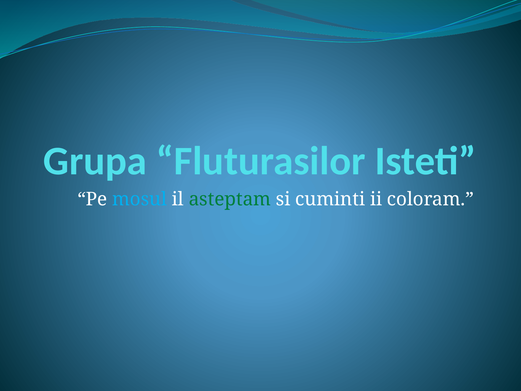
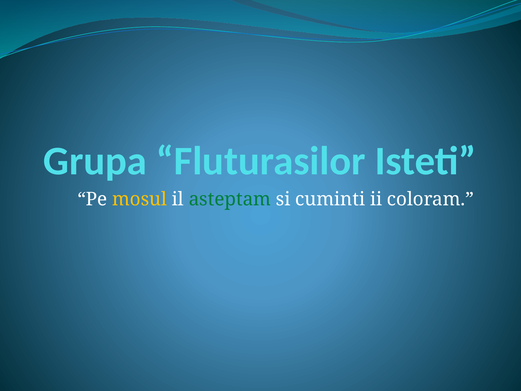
mosul colour: light blue -> yellow
